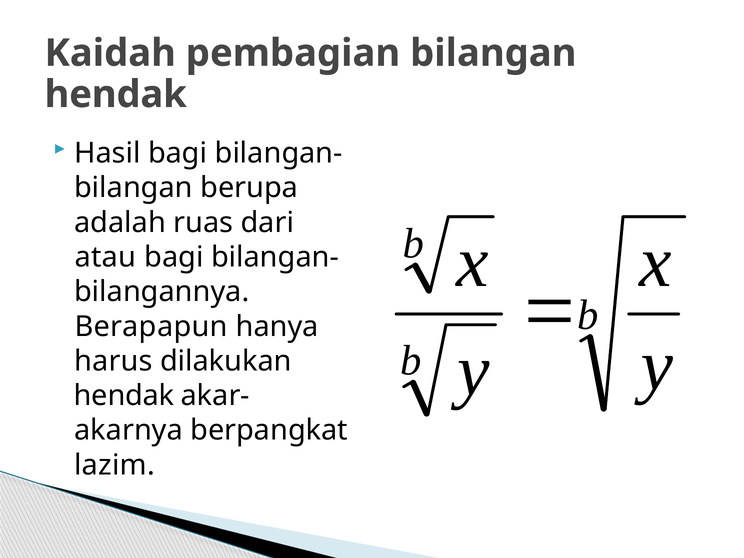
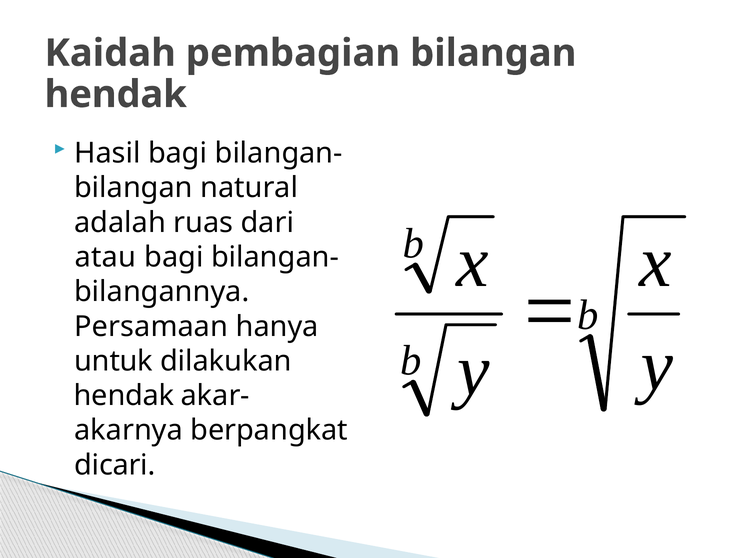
berupa: berupa -> natural
Berapapun: Berapapun -> Persamaan
harus: harus -> untuk
lazim: lazim -> dicari
